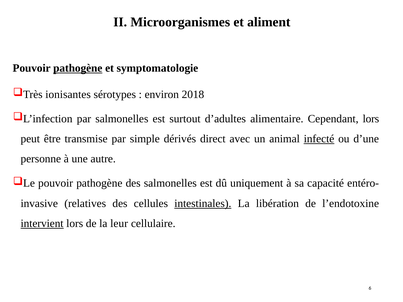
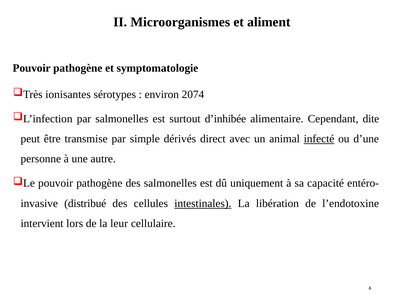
pathogène at (78, 68) underline: present -> none
2018: 2018 -> 2074
d’adultes: d’adultes -> d’inhibée
Cependant lors: lors -> dite
relatives: relatives -> distribué
intervient underline: present -> none
